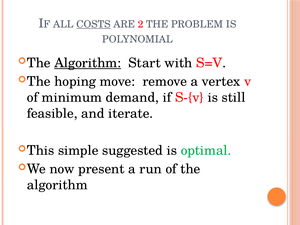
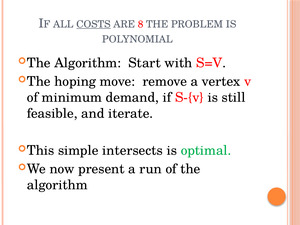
2: 2 -> 8
Algorithm at (88, 63) underline: present -> none
suggested: suggested -> intersects
